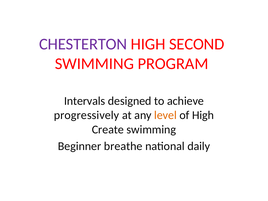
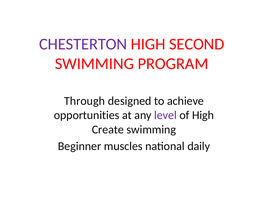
Intervals: Intervals -> Through
progressively: progressively -> opportunities
level colour: orange -> purple
breathe: breathe -> muscles
